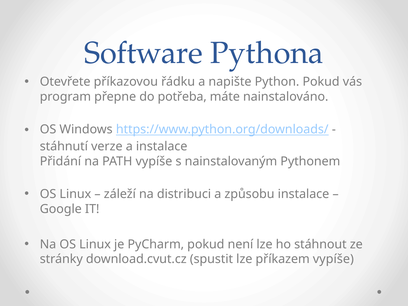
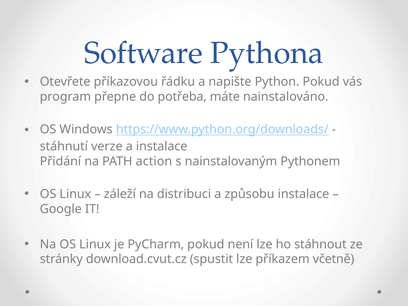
PATH vypíše: vypíše -> action
příkazem vypíše: vypíše -> včetně
